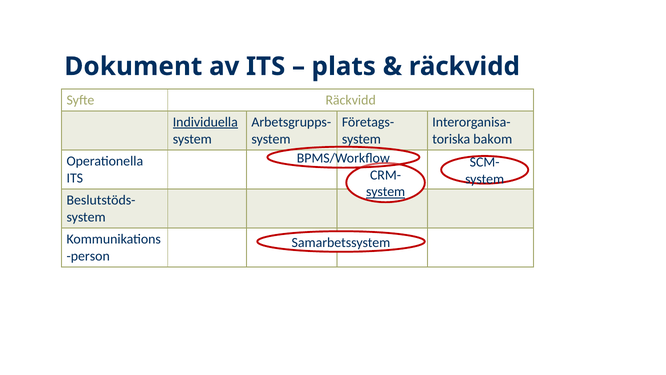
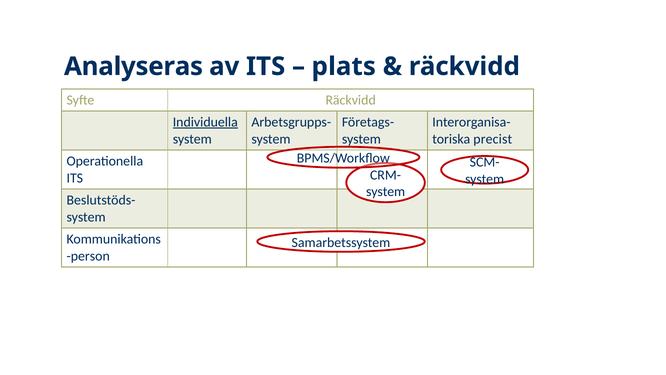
Dokument: Dokument -> Analyseras
bakom: bakom -> precist
system at (386, 192) underline: present -> none
